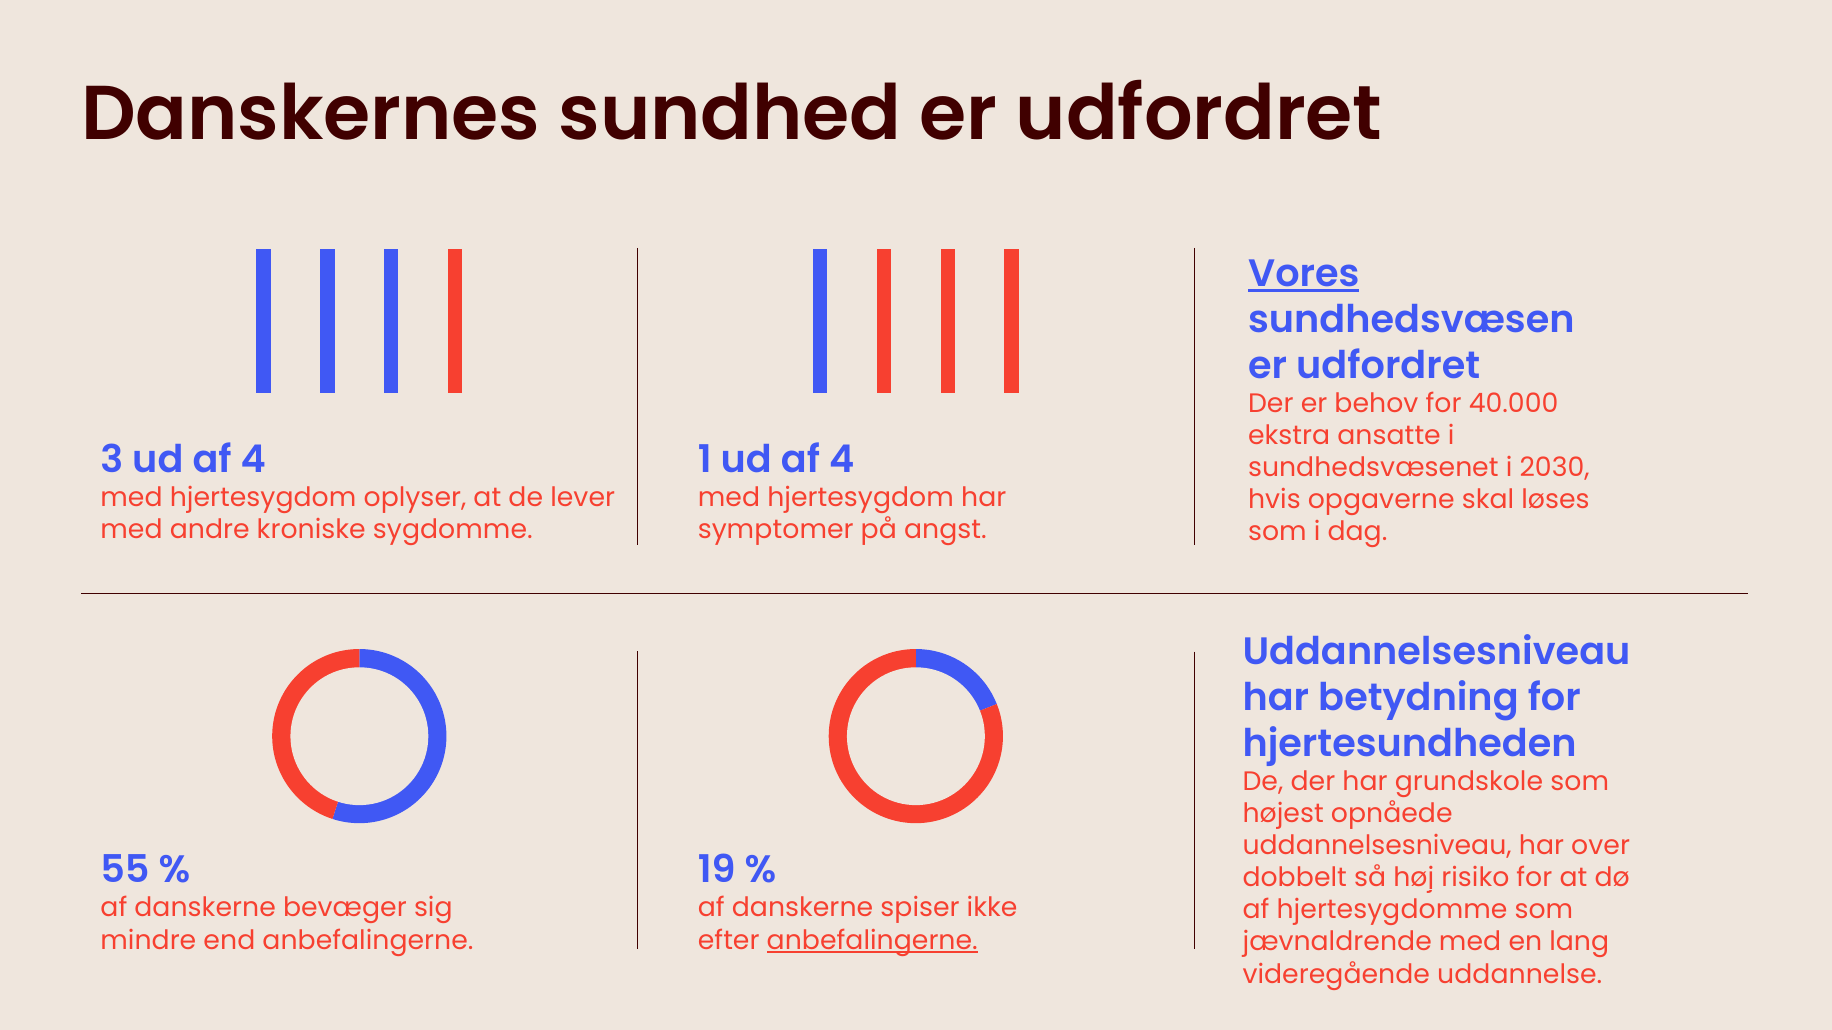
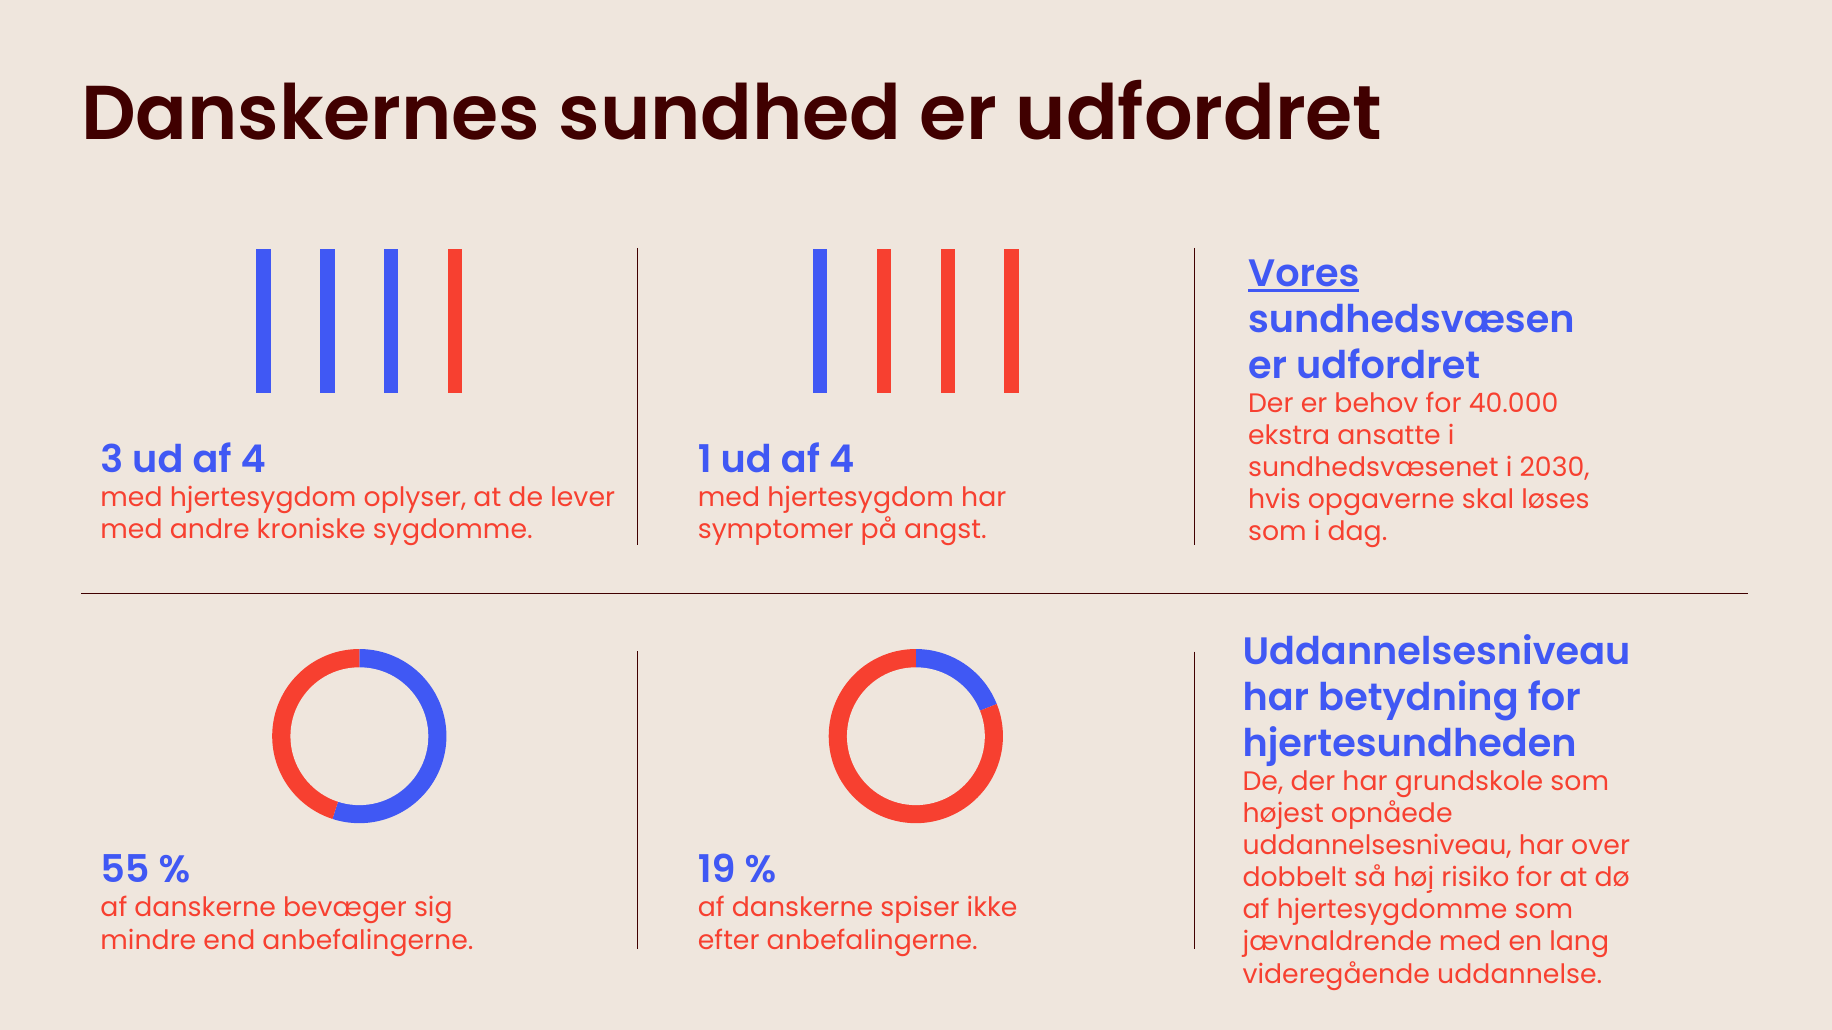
anbefalingerne at (872, 941) underline: present -> none
